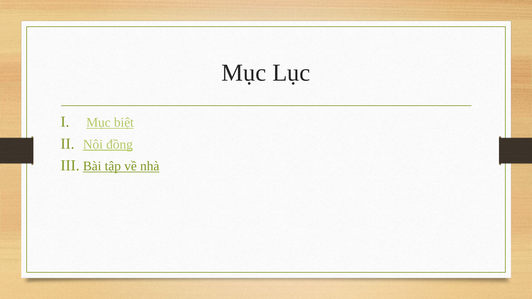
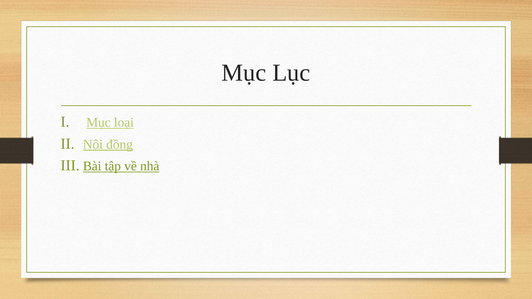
biệt: biệt -> loại
